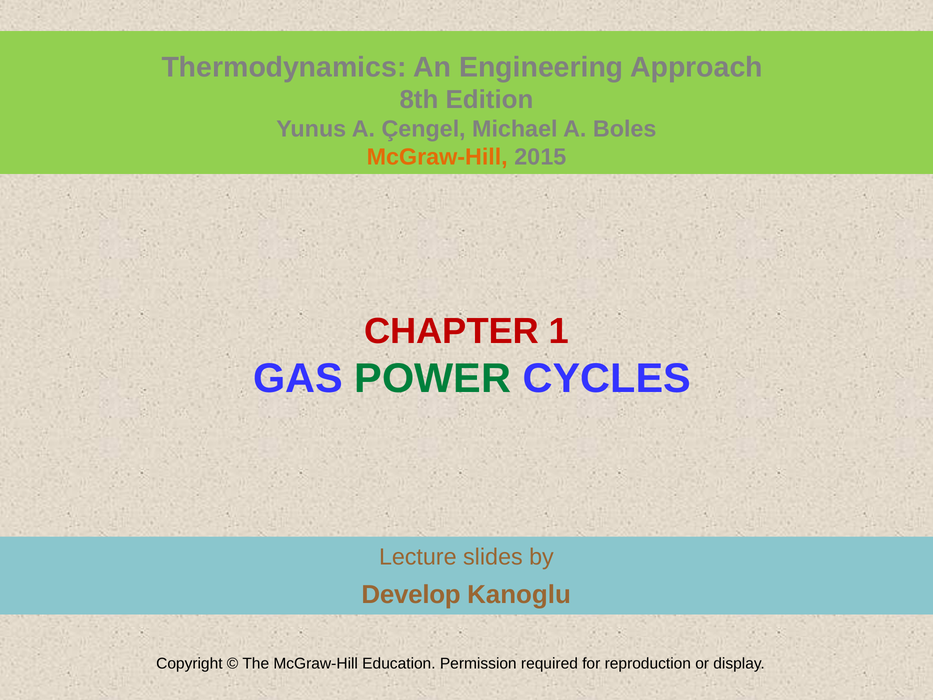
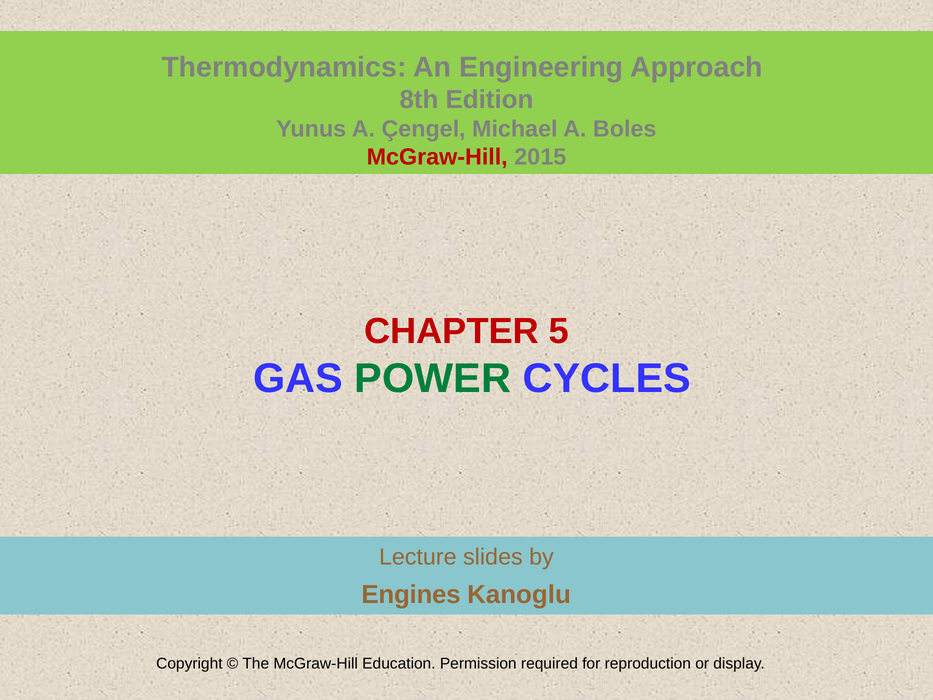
McGraw-Hill at (437, 157) colour: orange -> red
1: 1 -> 5
Develop: Develop -> Engines
